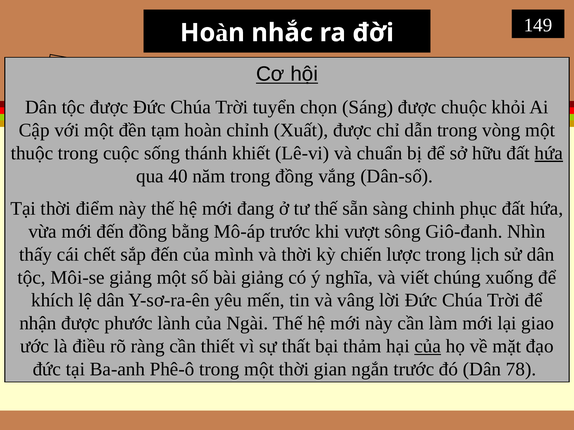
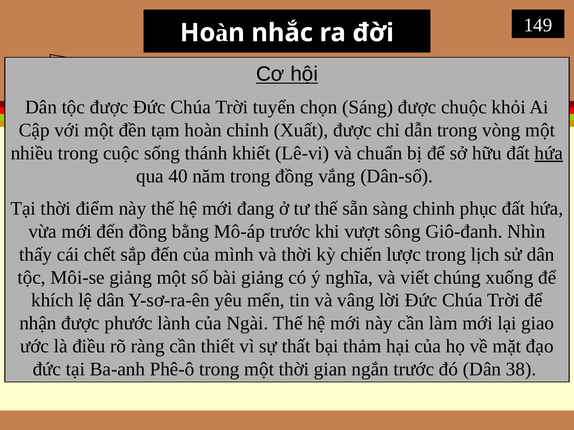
thuộc: thuộc -> nhiều
của at (428, 347) underline: present -> none
78: 78 -> 38
